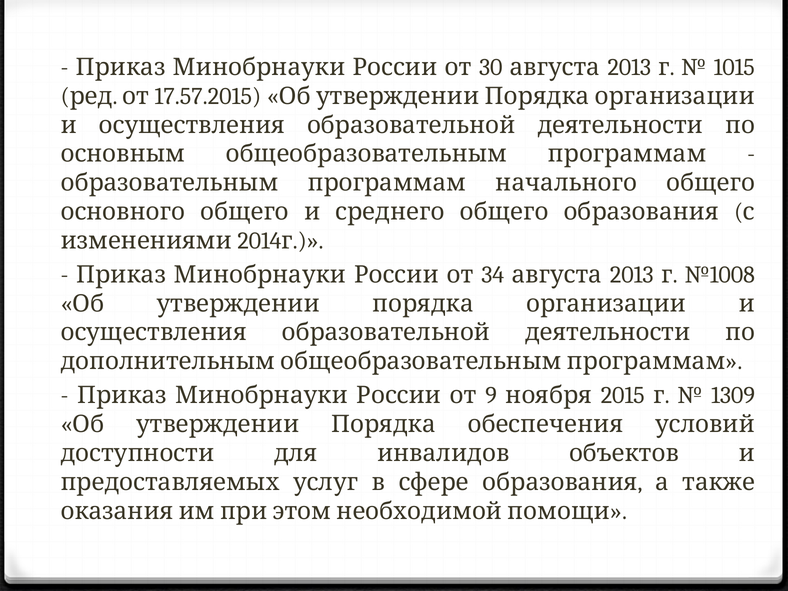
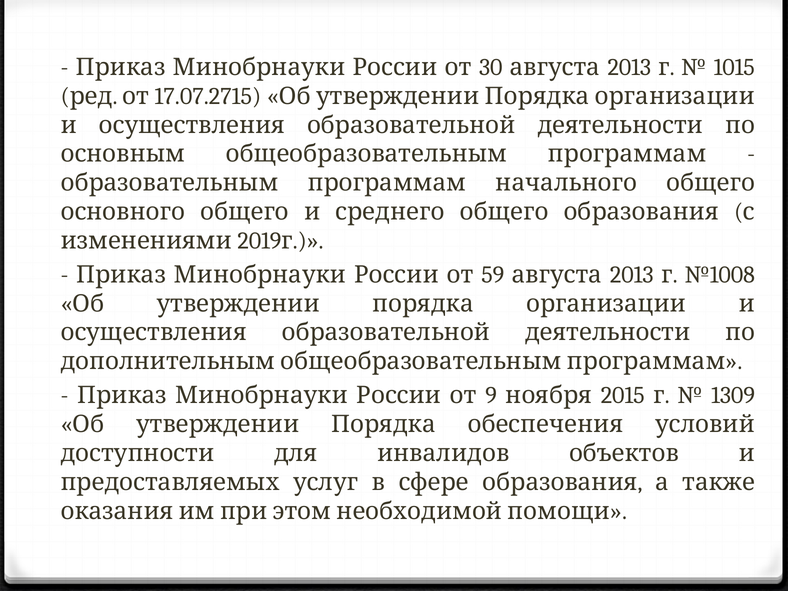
17.57.2015: 17.57.2015 -> 17.07.2715
2014: 2014 -> 2019
34: 34 -> 59
